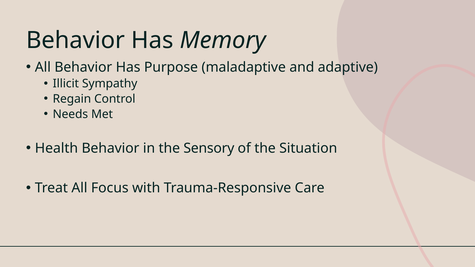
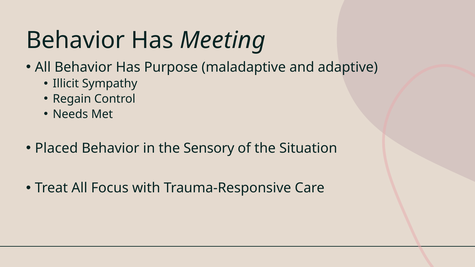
Memory: Memory -> Meeting
Health: Health -> Placed
